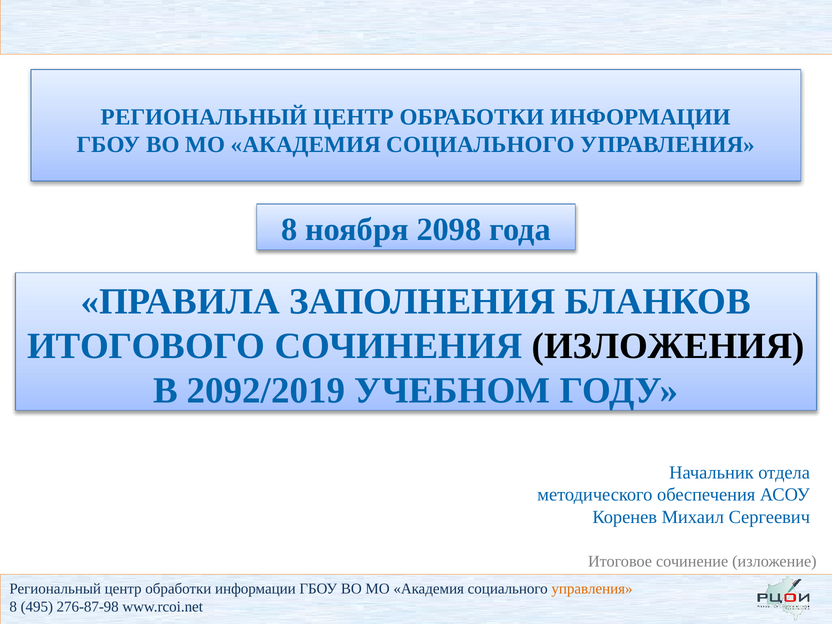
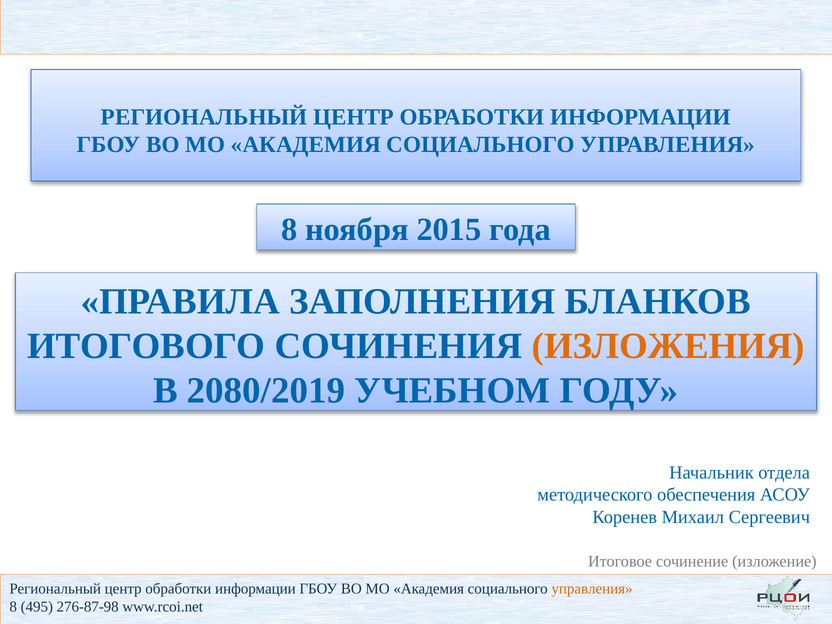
2098: 2098 -> 2015
ИЗЛОЖЕНИЯ colour: black -> orange
2092/2019: 2092/2019 -> 2080/2019
